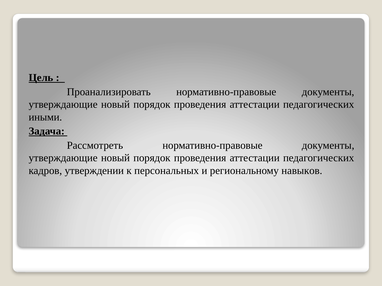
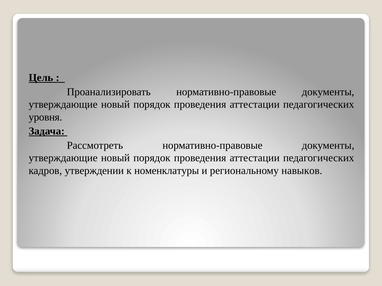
иными: иными -> уровня
персональных: персональных -> номенклатуры
